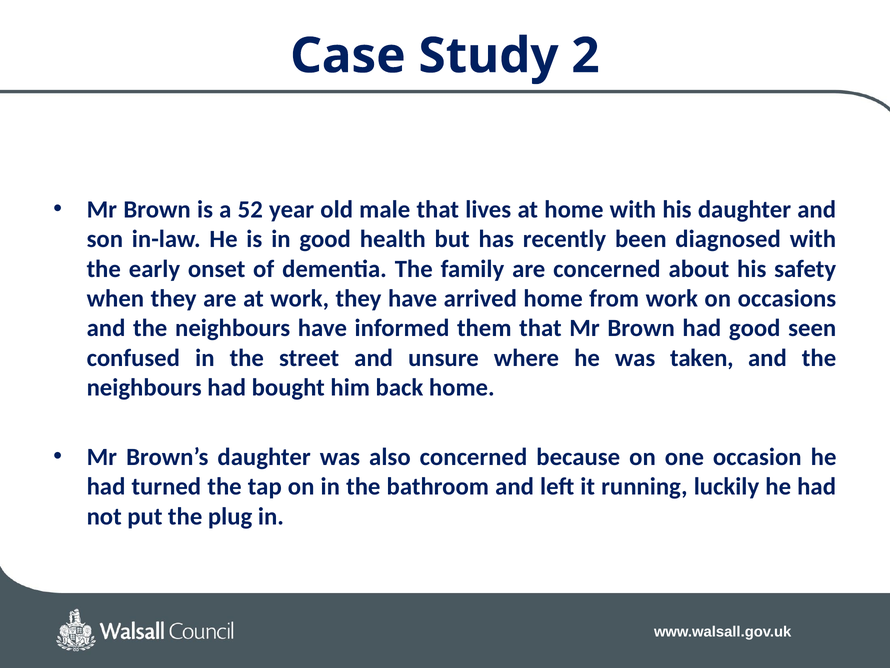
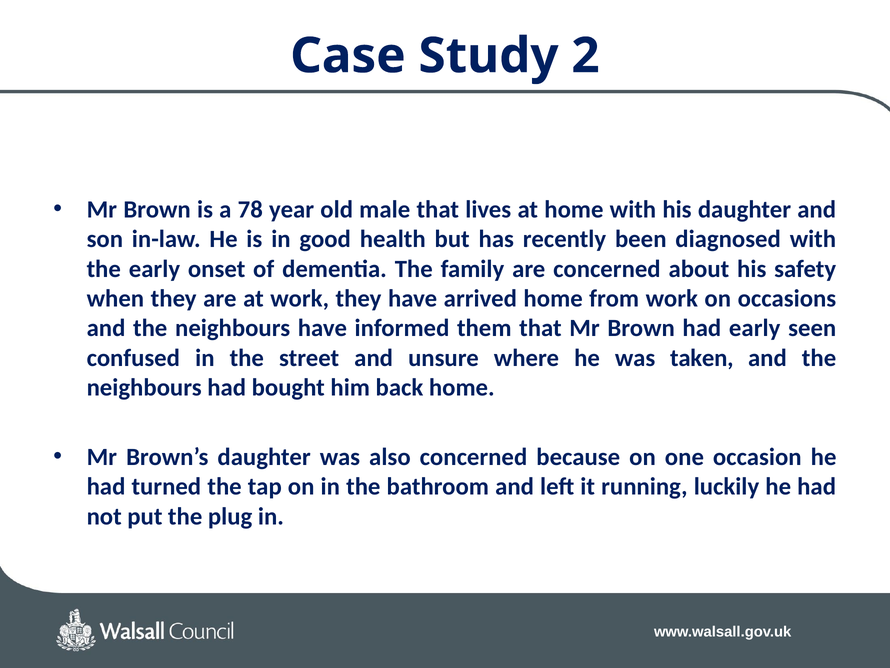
52: 52 -> 78
had good: good -> early
